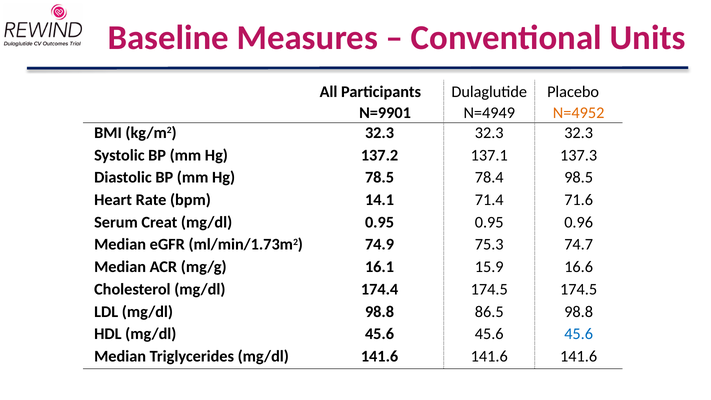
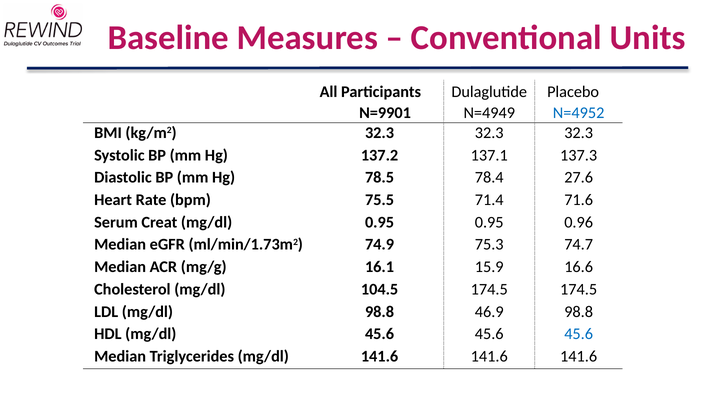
N=4952 colour: orange -> blue
98.5: 98.5 -> 27.6
14.1: 14.1 -> 75.5
174.4: 174.4 -> 104.5
86.5: 86.5 -> 46.9
